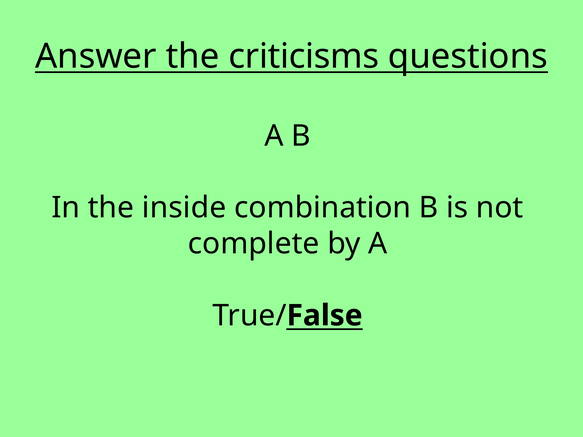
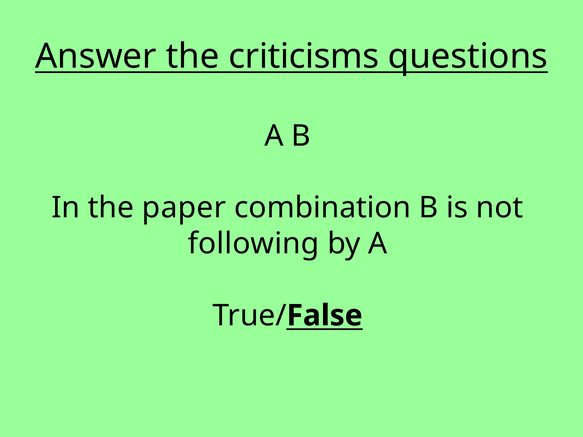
inside: inside -> paper
complete: complete -> following
